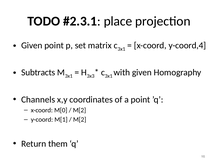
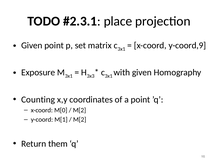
y-coord,4: y-coord,4 -> y-coord,9
Subtracts: Subtracts -> Exposure
Channels: Channels -> Counting
